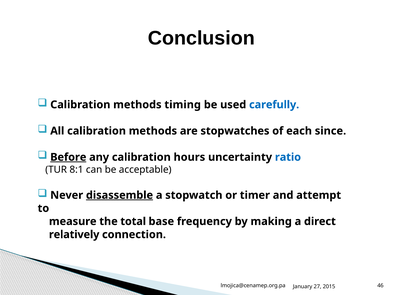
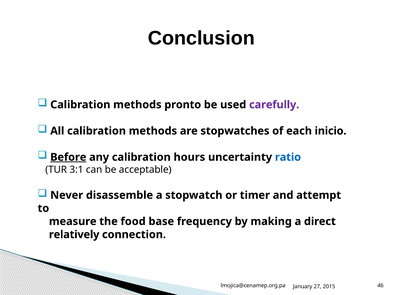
timing: timing -> pronto
carefully colour: blue -> purple
since: since -> inicio
8:1: 8:1 -> 3:1
disassemble underline: present -> none
total: total -> food
